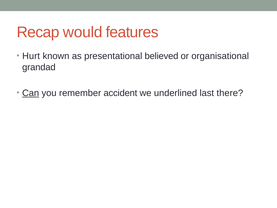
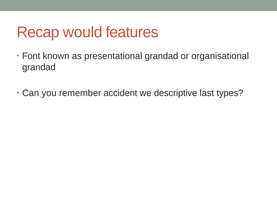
Hurt: Hurt -> Font
presentational believed: believed -> grandad
Can underline: present -> none
underlined: underlined -> descriptive
there: there -> types
